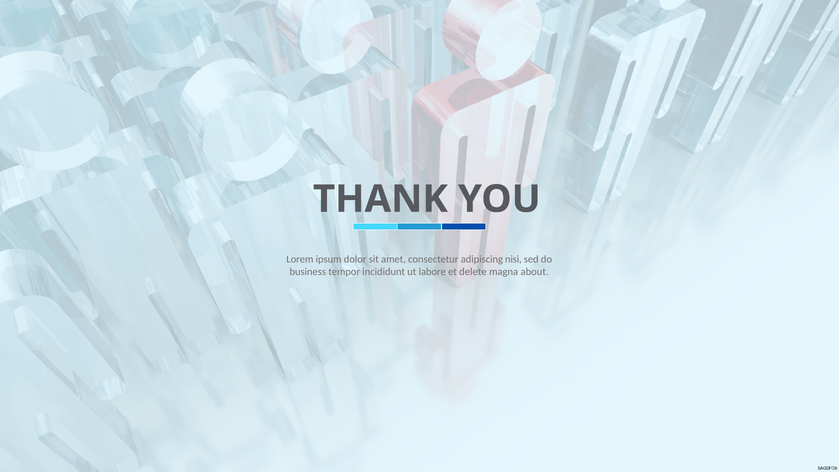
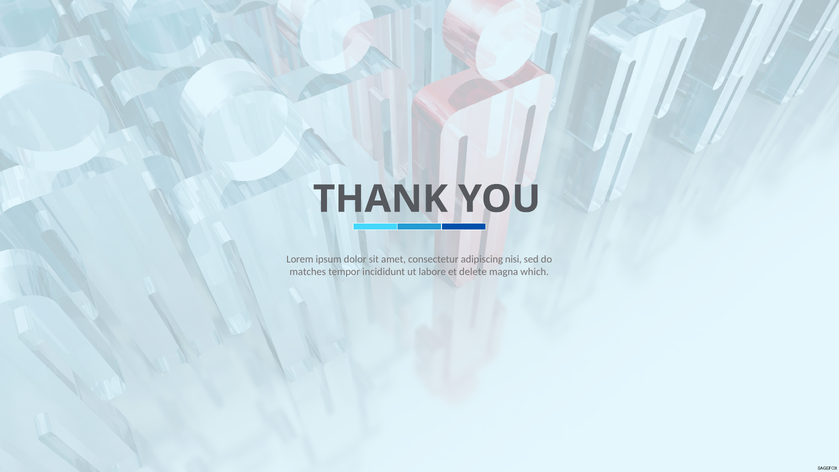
business: business -> matches
about: about -> which
